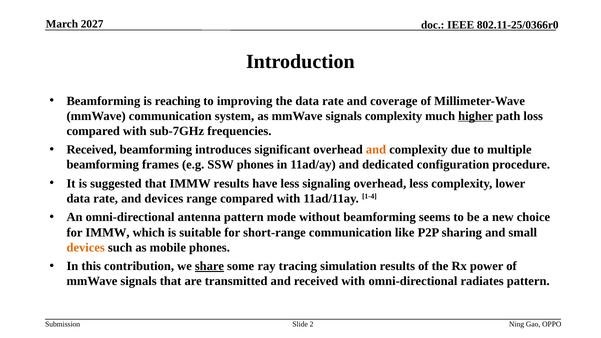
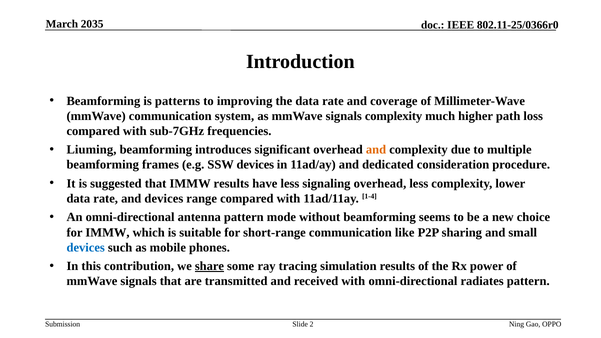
2027: 2027 -> 2035
reaching: reaching -> patterns
higher underline: present -> none
Received at (92, 150): Received -> Liuming
SSW phones: phones -> devices
configuration: configuration -> consideration
devices at (86, 247) colour: orange -> blue
